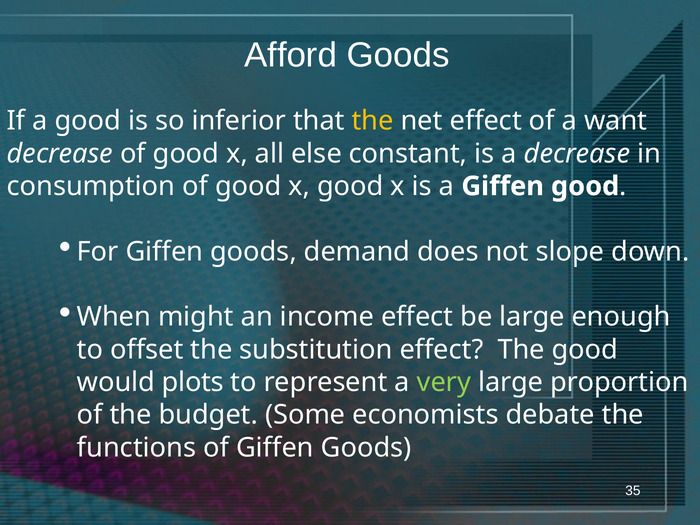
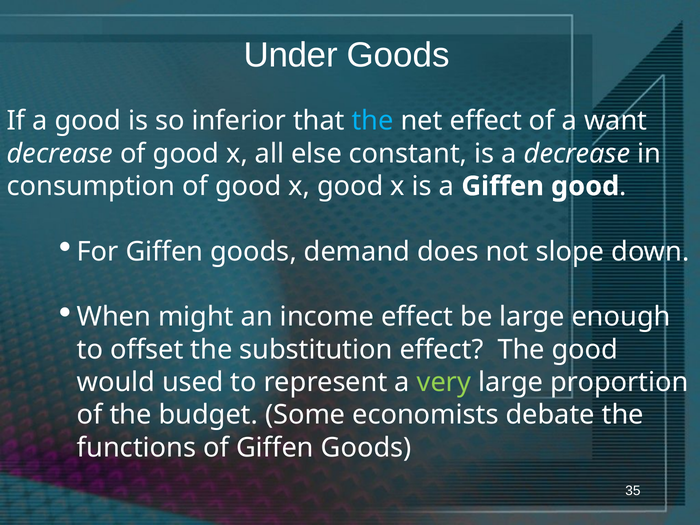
Afford: Afford -> Under
the at (373, 121) colour: yellow -> light blue
plots: plots -> used
